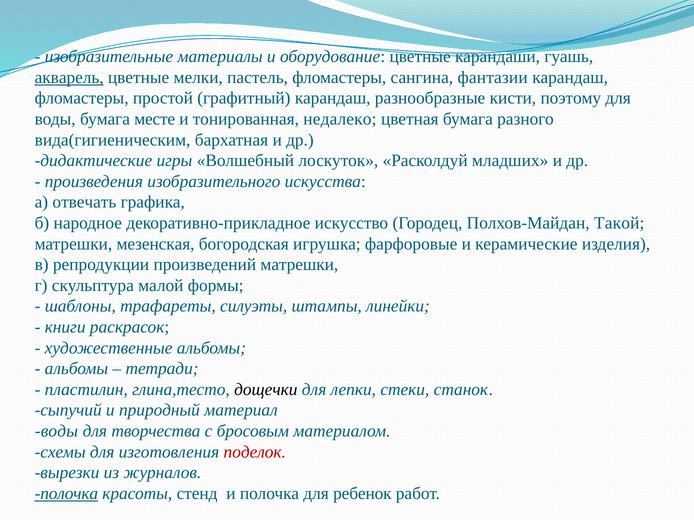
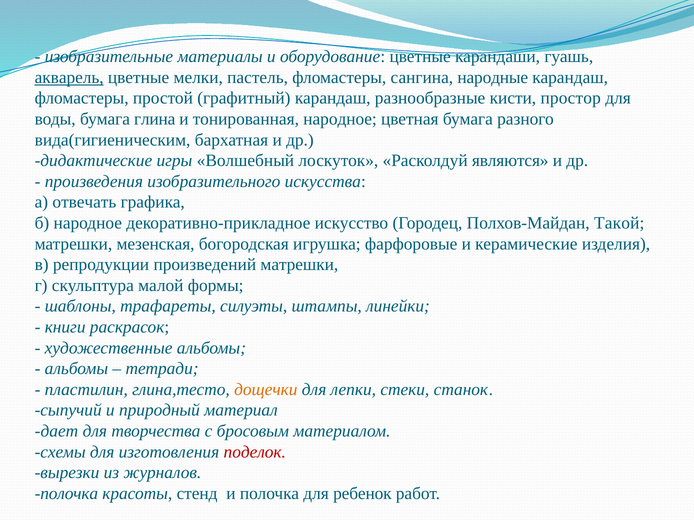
фантазии: фантазии -> народные
поэтому: поэтому -> простор
месте: месте -> глина
тонированная недалеко: недалеко -> народное
младших: младших -> являются
дощечки colour: black -> orange
воды at (56, 431): воды -> дает
полочка at (66, 494) underline: present -> none
